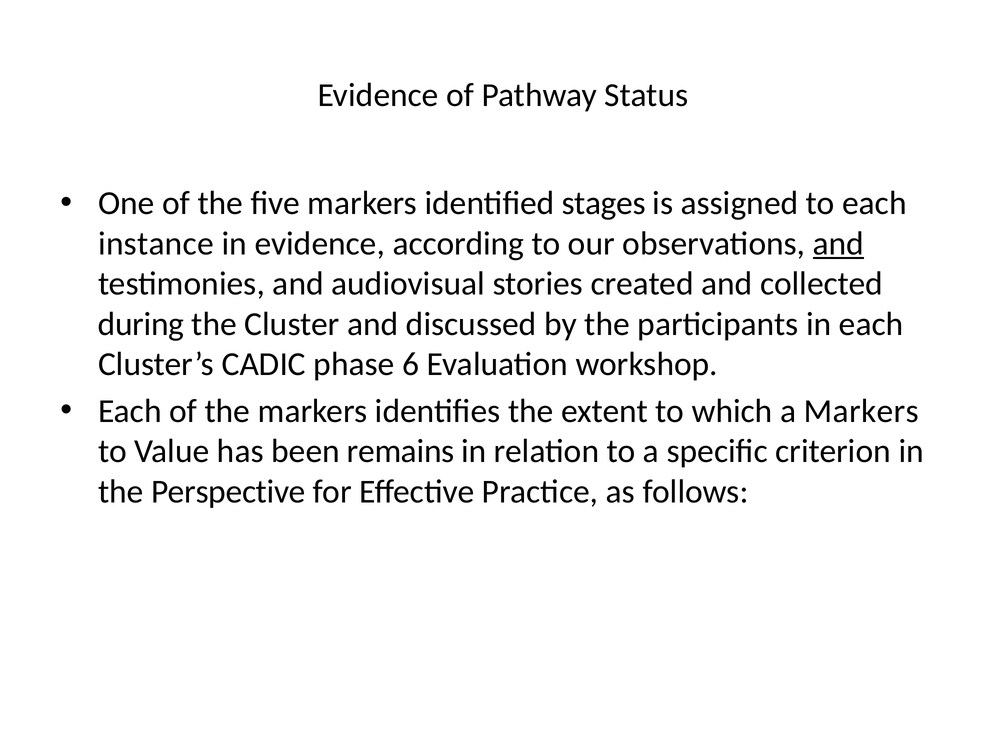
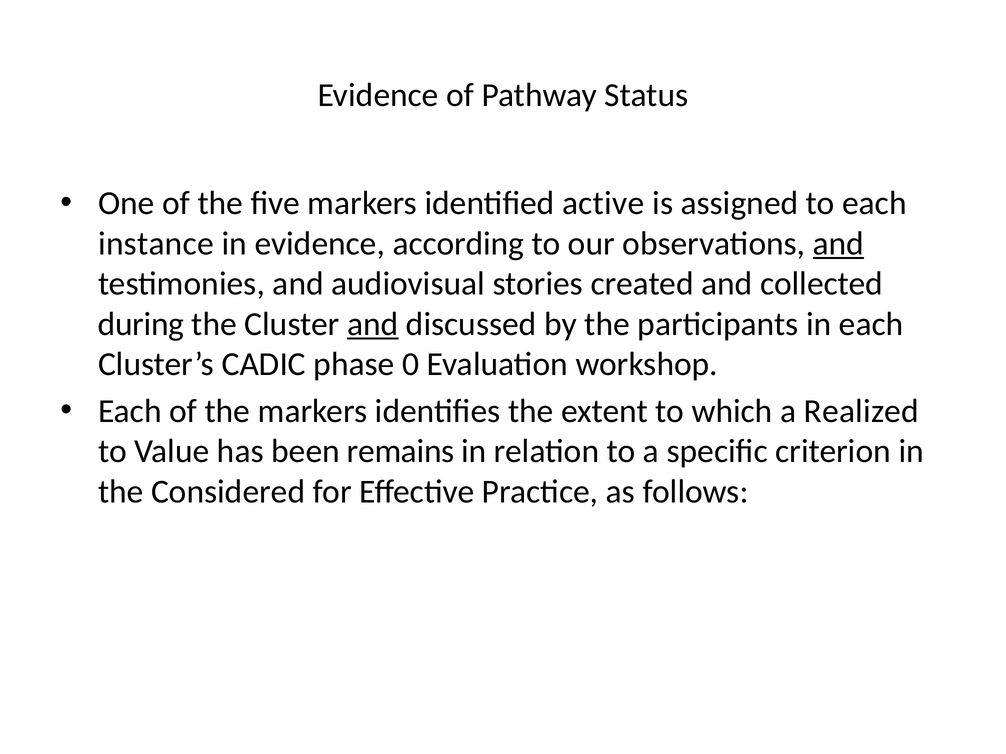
stages: stages -> active
and at (373, 324) underline: none -> present
6: 6 -> 0
a Markers: Markers -> Realized
Perspective: Perspective -> Considered
